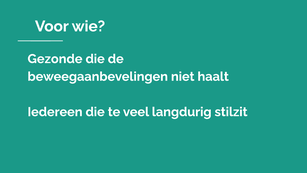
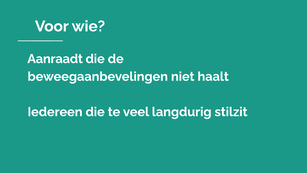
Gezonde: Gezonde -> Aanraadt
